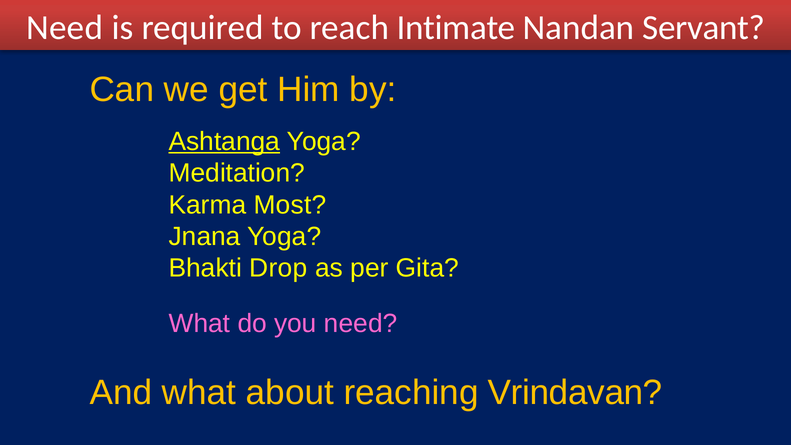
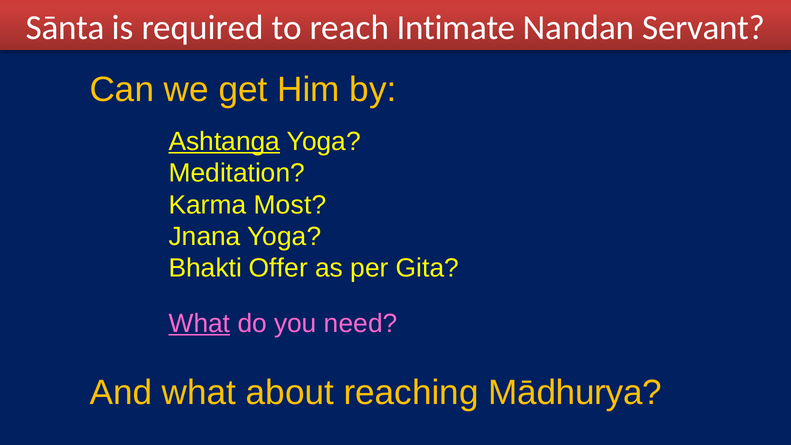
Need at (65, 27): Need -> Sānta
Drop: Drop -> Offer
What at (199, 323) underline: none -> present
Vrindavan: Vrindavan -> Mādhurya
